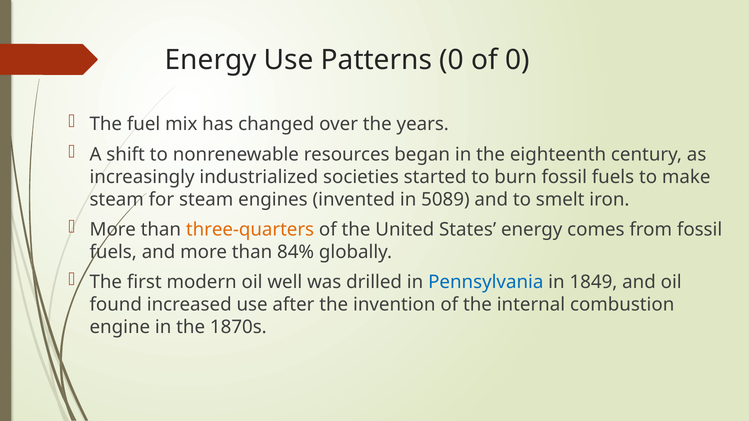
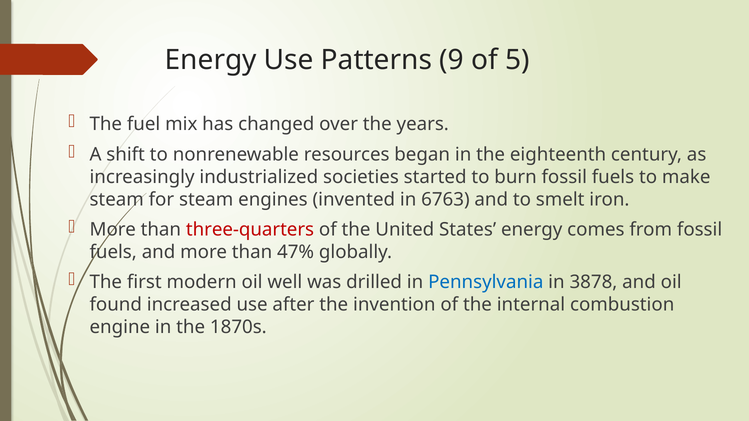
Patterns 0: 0 -> 9
of 0: 0 -> 5
5089: 5089 -> 6763
three-quarters colour: orange -> red
84%: 84% -> 47%
1849: 1849 -> 3878
